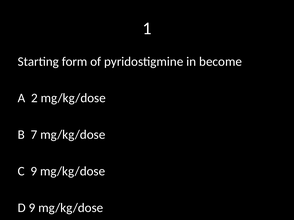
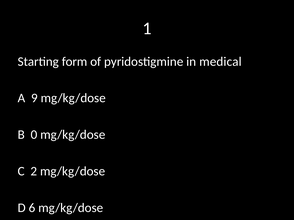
become: become -> medical
2: 2 -> 9
7: 7 -> 0
C 9: 9 -> 2
D 9: 9 -> 6
